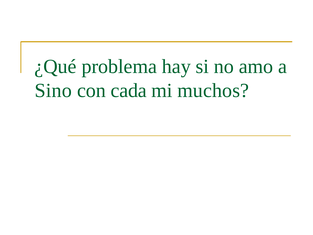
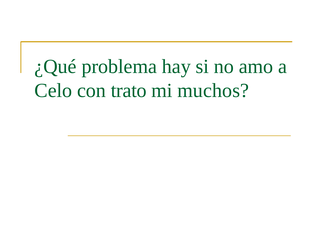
Sino: Sino -> Celo
cada: cada -> trato
